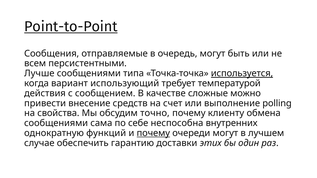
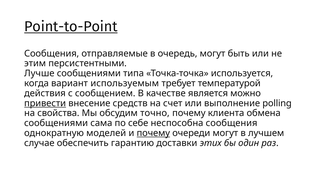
всем: всем -> этим
используется underline: present -> none
использующий: использующий -> используемым
сложные: сложные -> является
привести underline: none -> present
клиенту: клиенту -> клиента
неспособна внутренних: внутренних -> сообщения
функций: функций -> моделей
